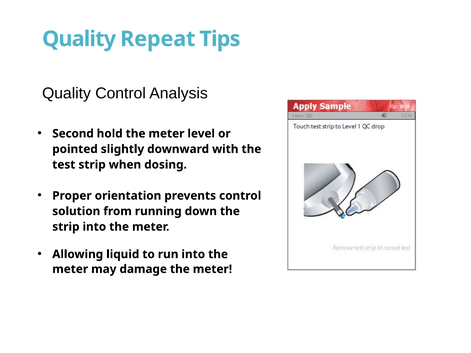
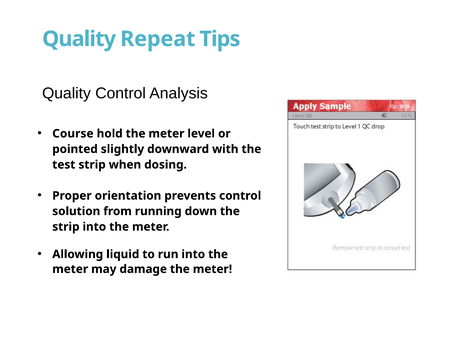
Second: Second -> Course
